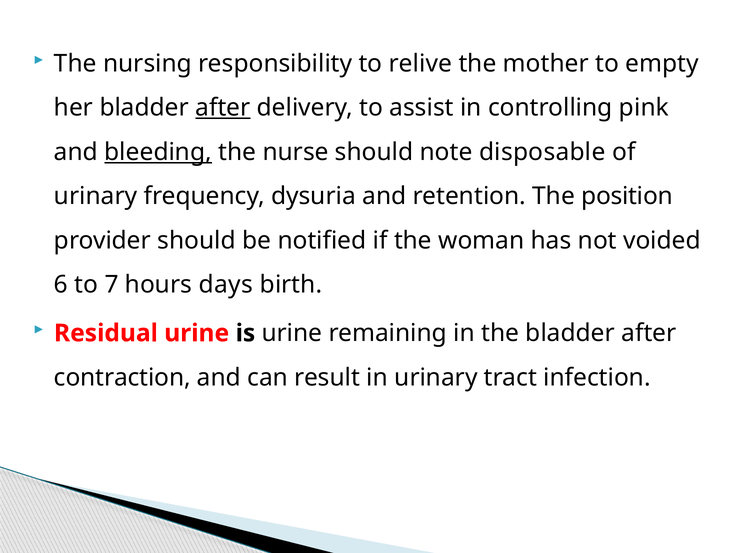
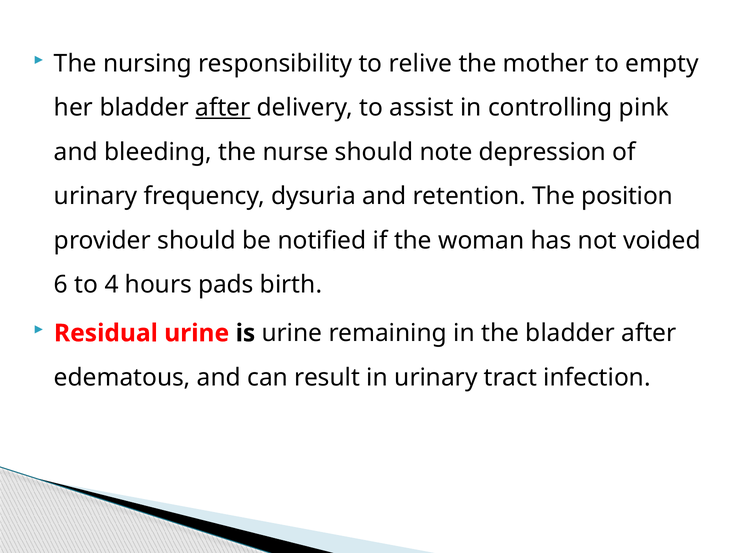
bleeding underline: present -> none
disposable: disposable -> depression
7: 7 -> 4
days: days -> pads
contraction: contraction -> edematous
